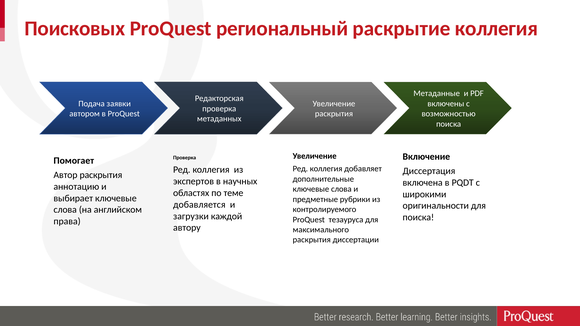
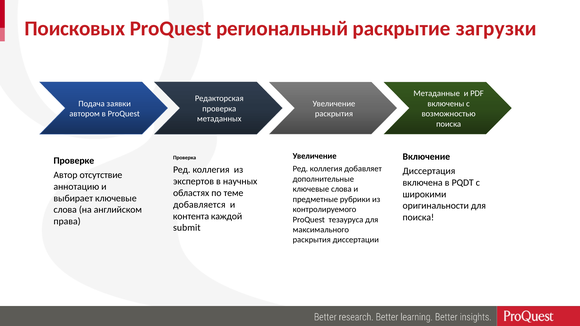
раскрытие коллегия: коллегия -> загрузки
Помогает: Помогает -> Проверке
Автор раскрытия: раскрытия -> отсутствие
загрузки: загрузки -> контента
автору: автору -> submit
